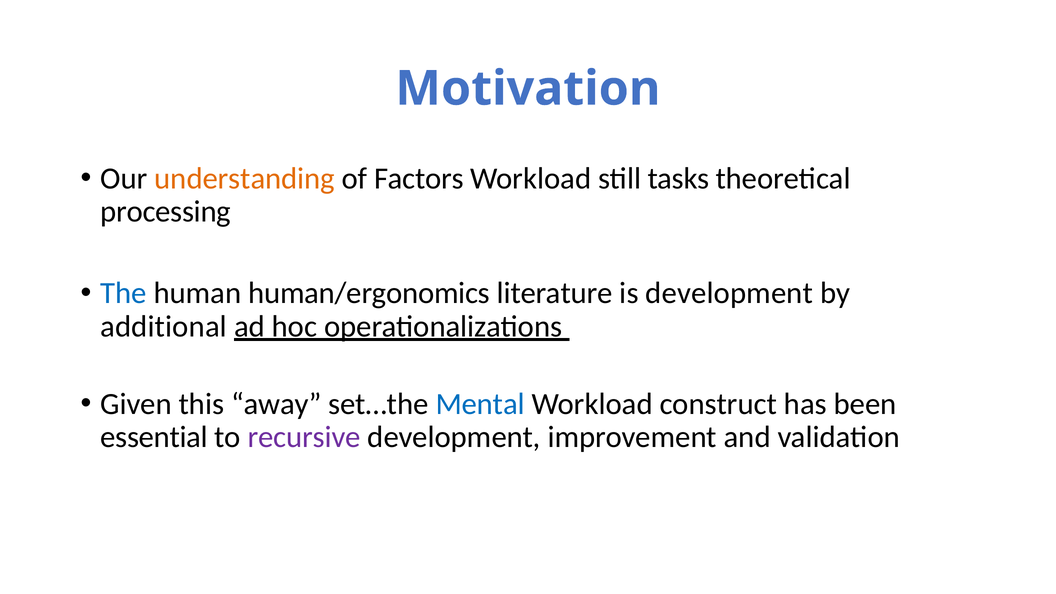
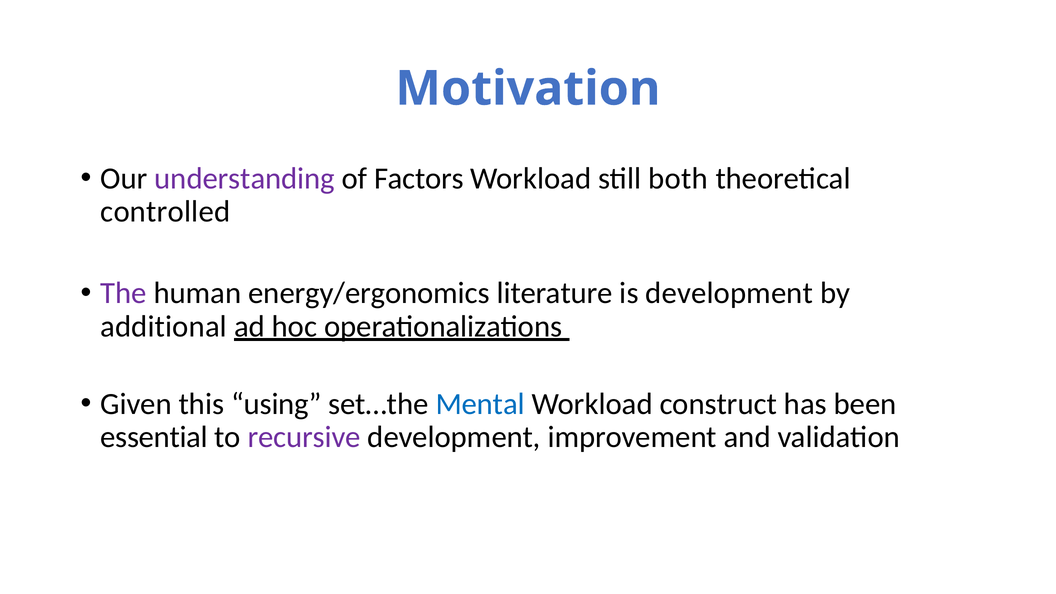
understanding colour: orange -> purple
tasks: tasks -> both
processing: processing -> controlled
The colour: blue -> purple
human/ergonomics: human/ergonomics -> energy/ergonomics
away: away -> using
